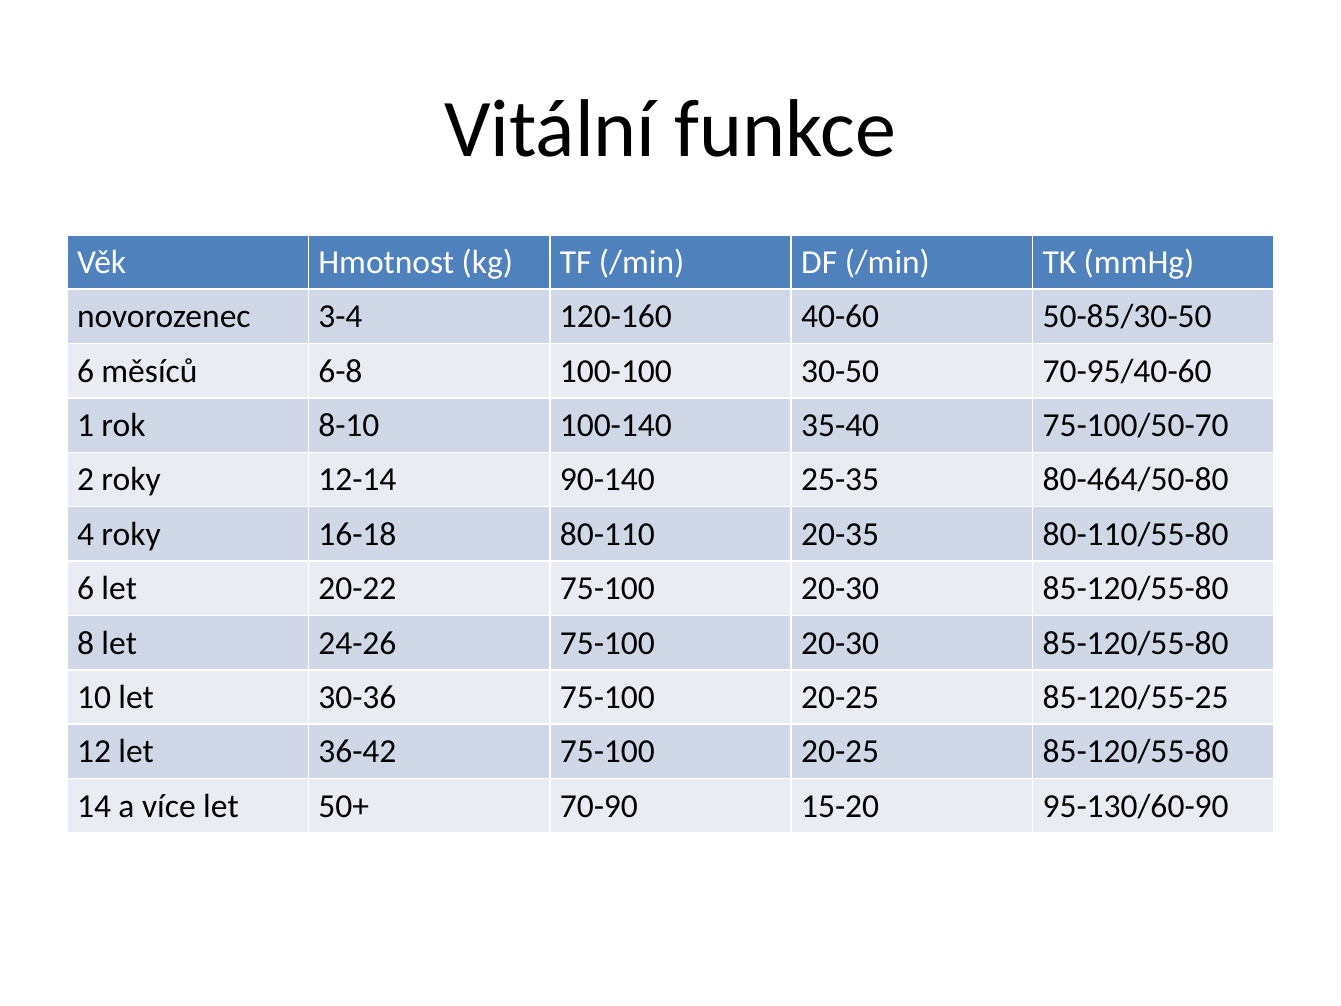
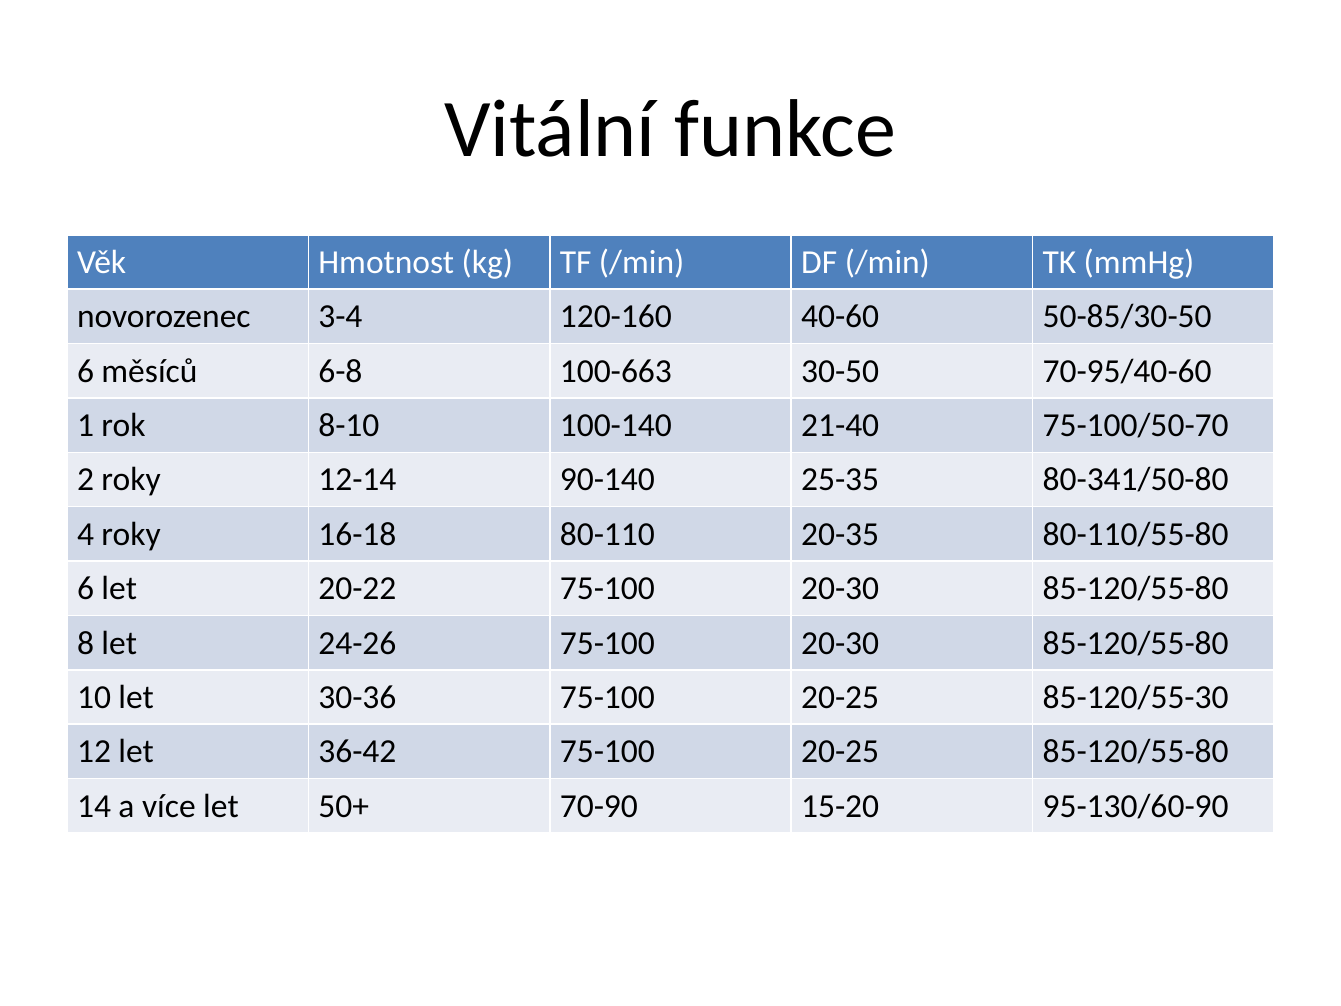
100-100: 100-100 -> 100-663
35-40: 35-40 -> 21-40
80-464/50-80: 80-464/50-80 -> 80-341/50-80
85-120/55-25: 85-120/55-25 -> 85-120/55-30
